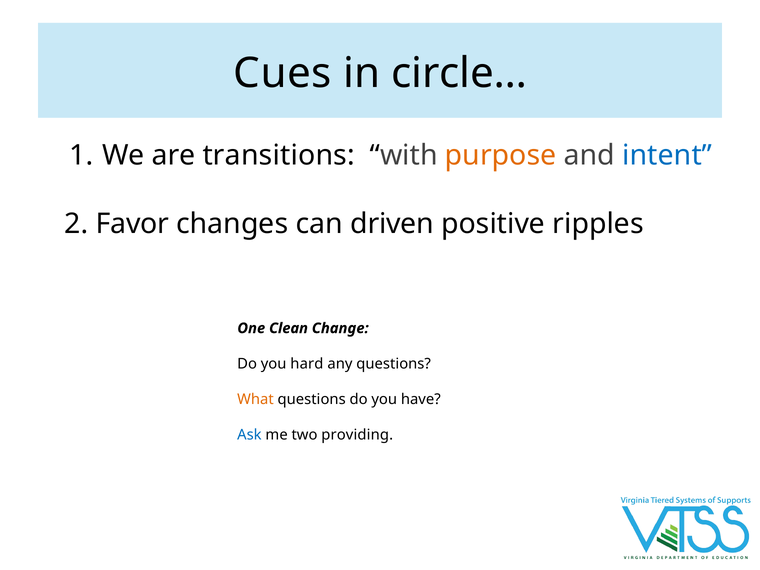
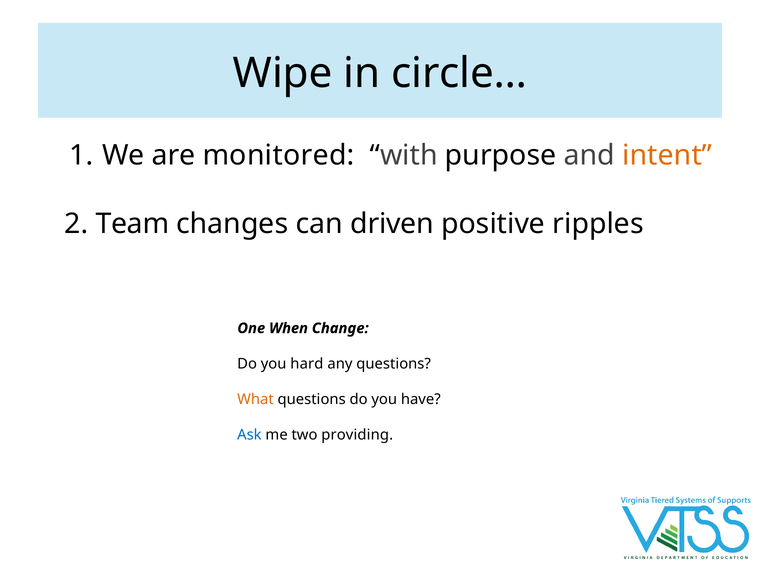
Cues: Cues -> Wipe
transitions: transitions -> monitored
purpose colour: orange -> black
intent colour: blue -> orange
Favor: Favor -> Team
Clean: Clean -> When
